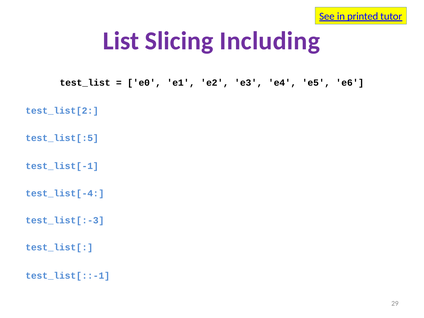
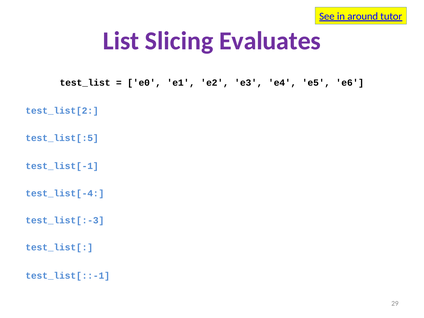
printed: printed -> around
Including: Including -> Evaluates
